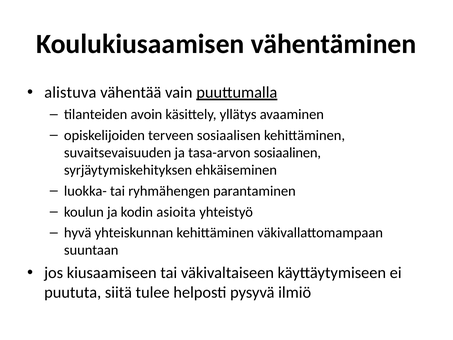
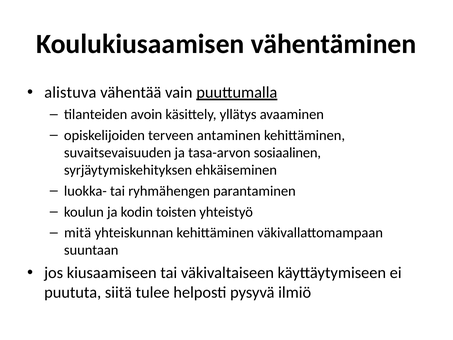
sosiaalisen: sosiaalisen -> antaminen
asioita: asioita -> toisten
hyvä: hyvä -> mitä
